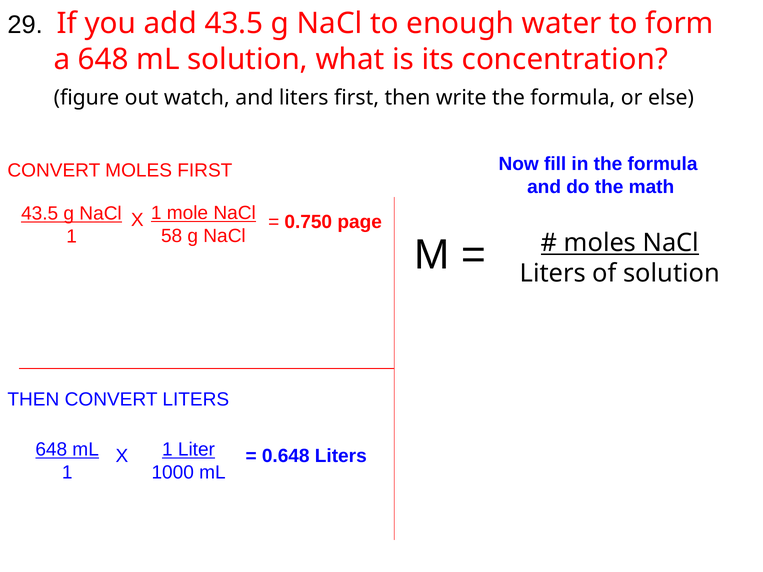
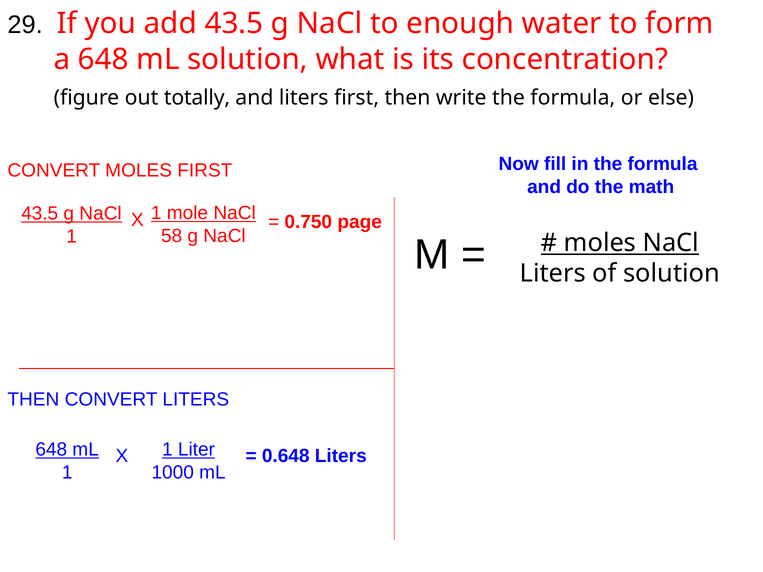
watch: watch -> totally
